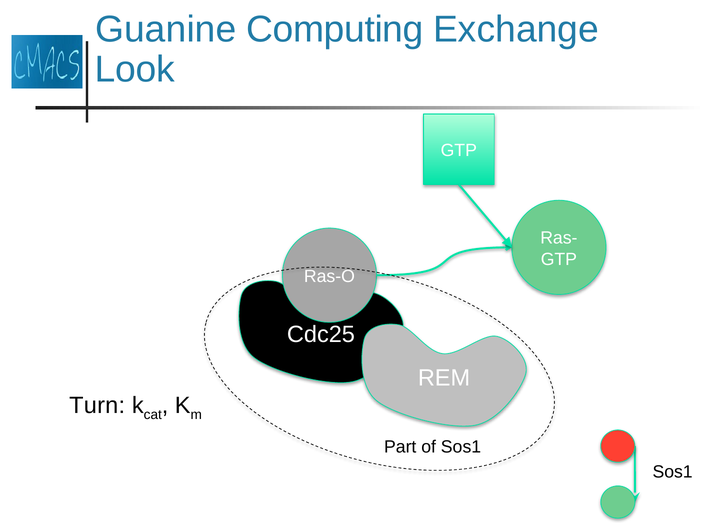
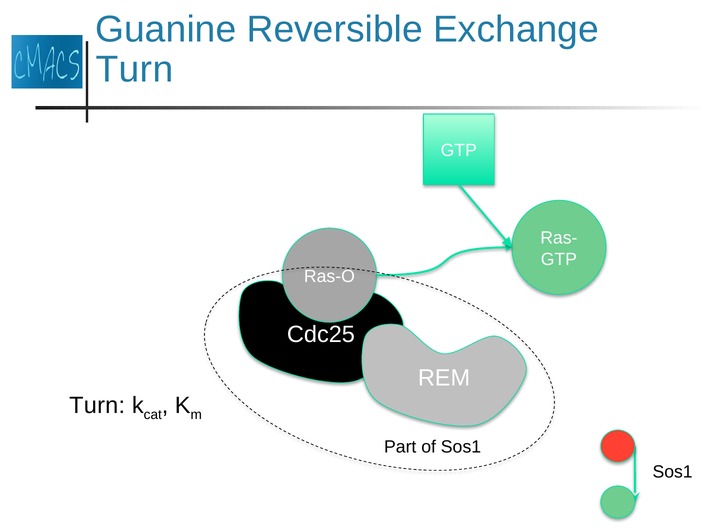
Computing: Computing -> Reversible
Look at (135, 69): Look -> Turn
